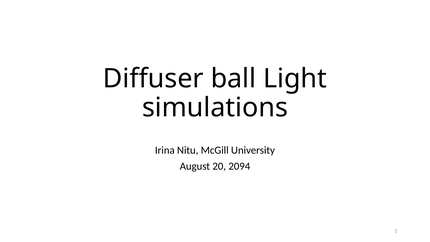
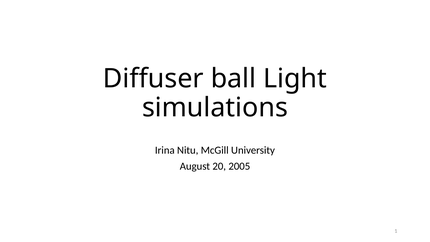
2094: 2094 -> 2005
